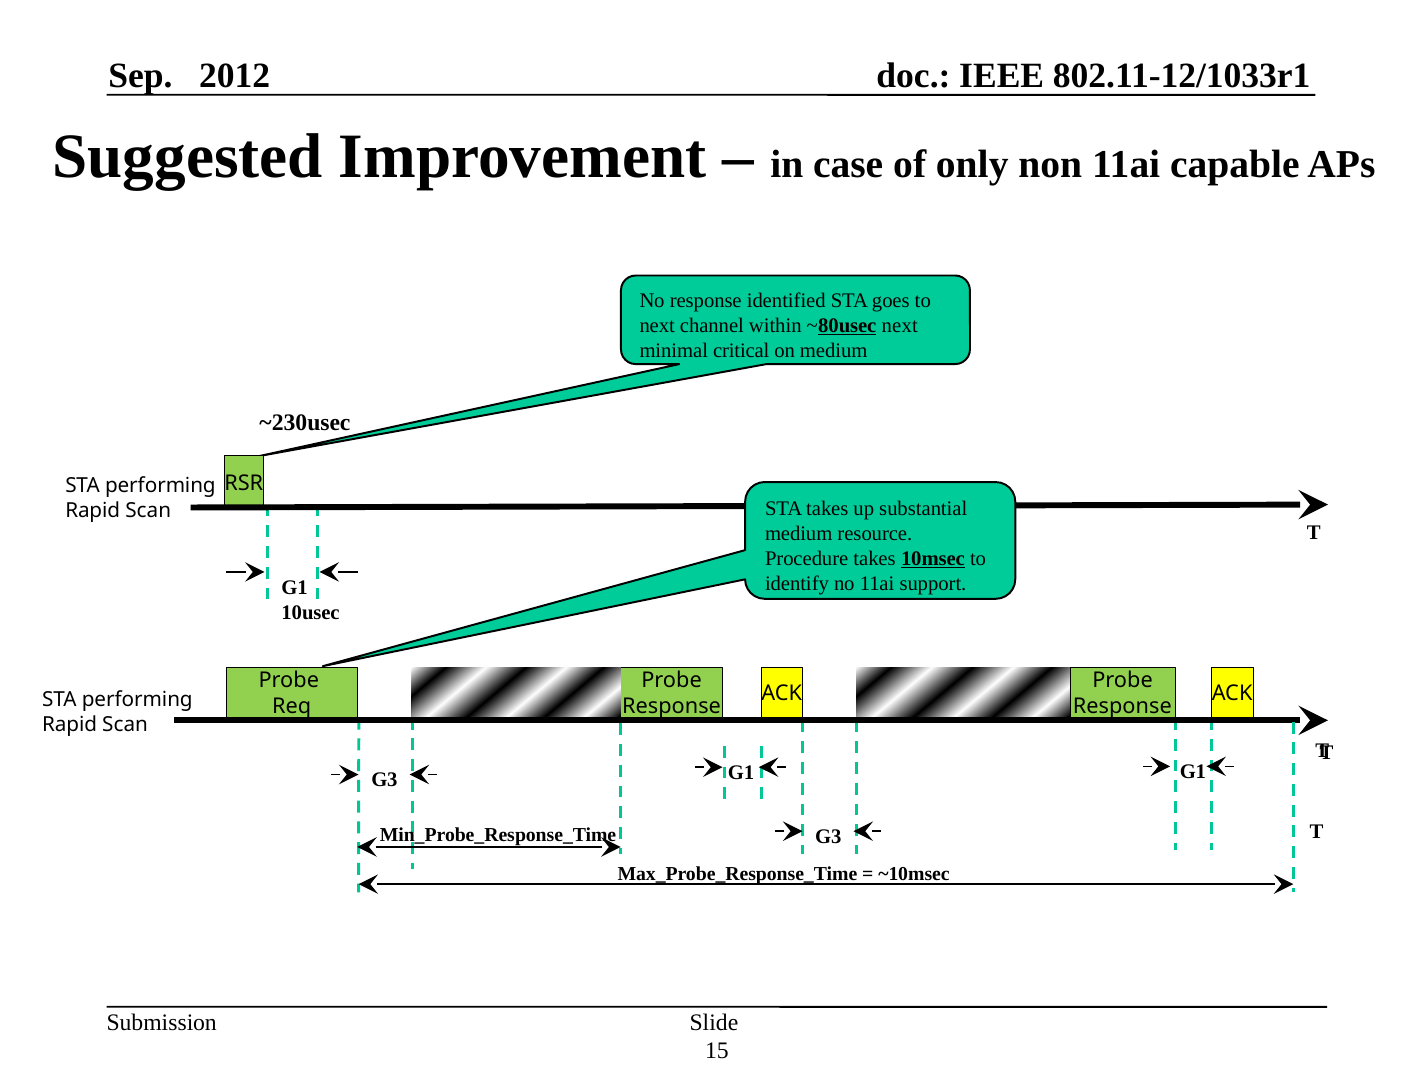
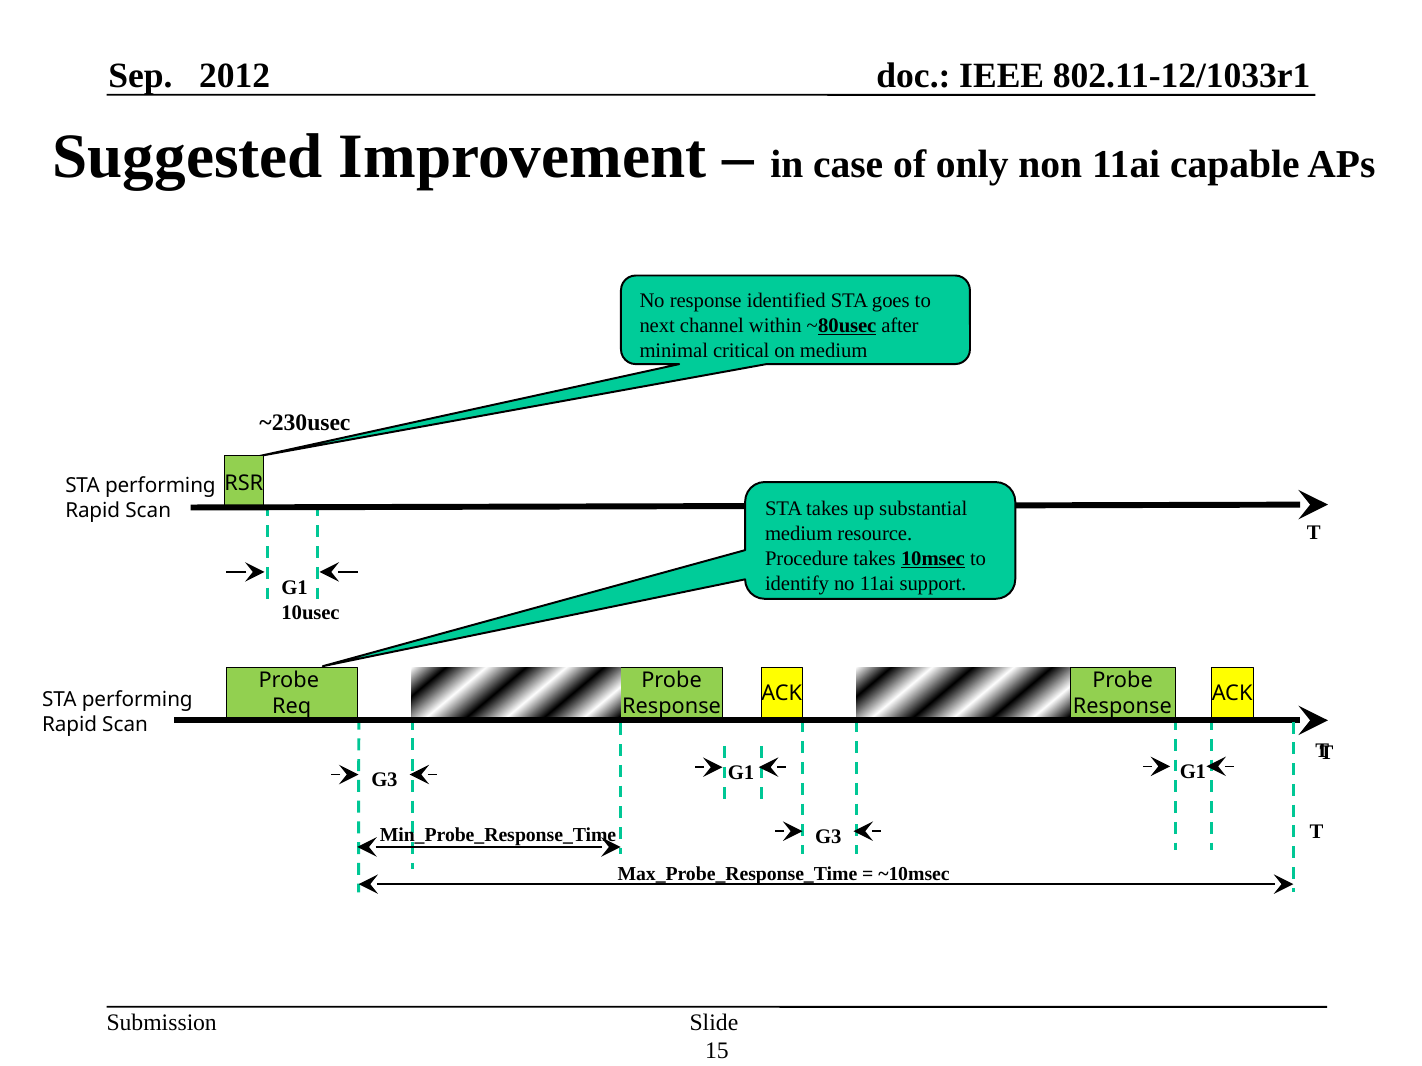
~80usec next: next -> after
